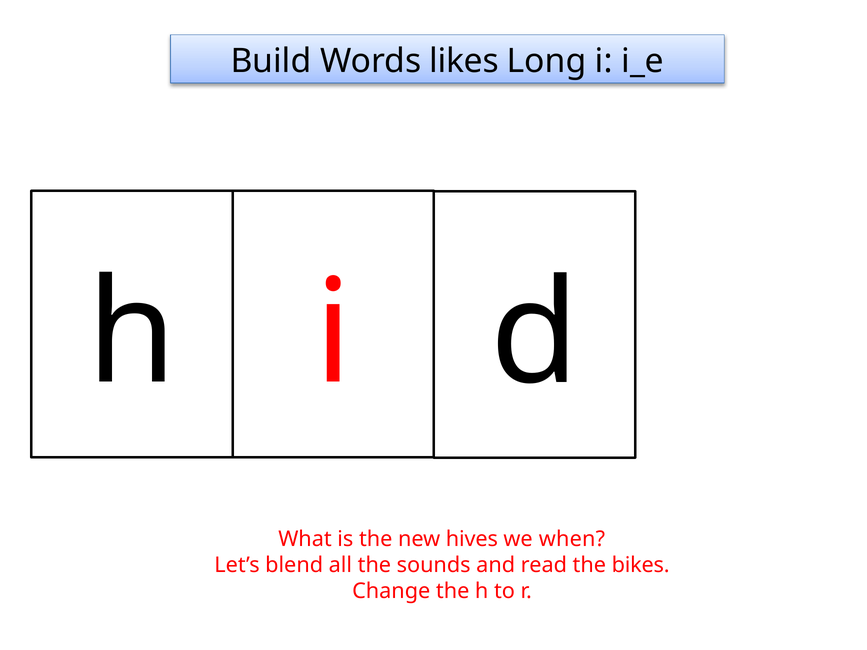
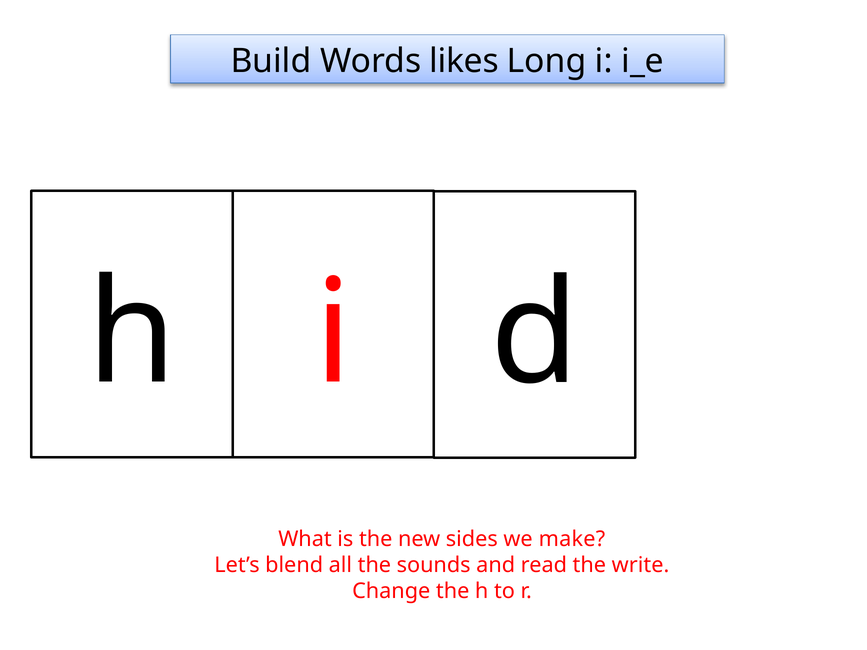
hives: hives -> sides
when: when -> make
bikes: bikes -> write
